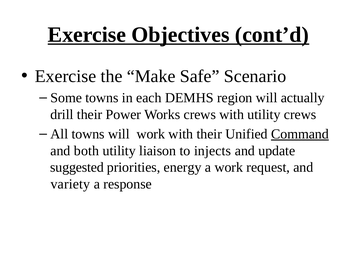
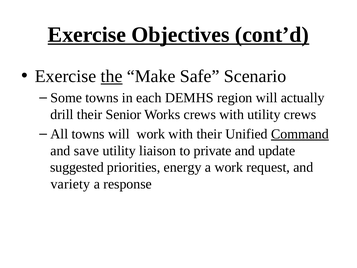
the underline: none -> present
Power: Power -> Senior
both: both -> save
injects: injects -> private
